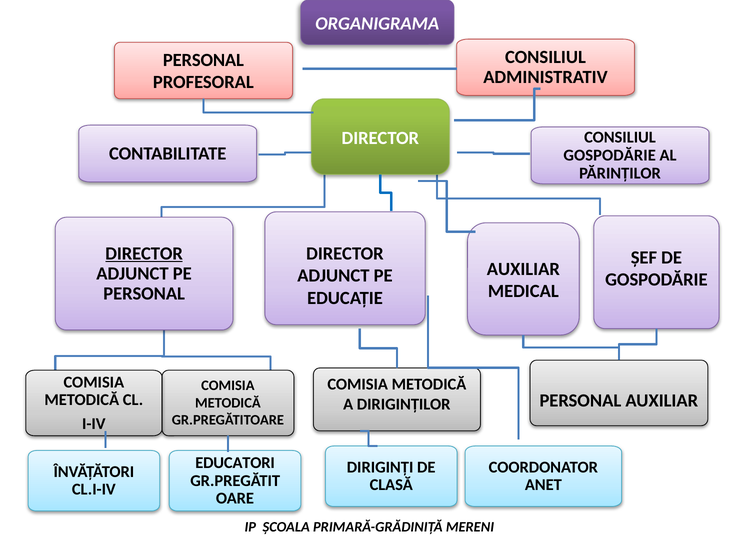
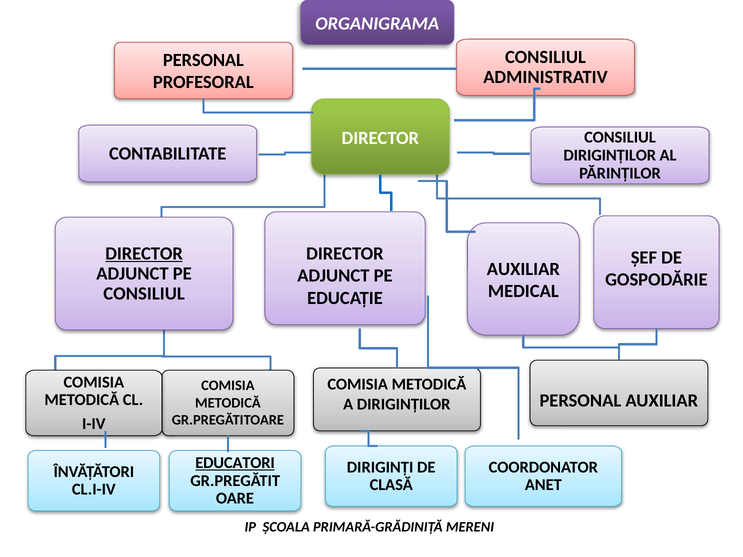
GOSPODĂRIE at (610, 155): GOSPODĂRIE -> DIRIGINȚILOR
PERSONAL at (144, 294): PERSONAL -> CONSILIUL
EDUCATORI underline: none -> present
